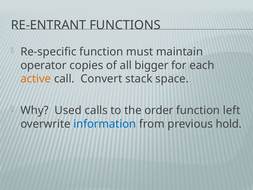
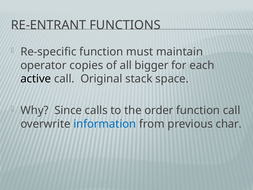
active colour: orange -> black
Convert: Convert -> Original
Used: Used -> Since
function left: left -> call
hold: hold -> char
